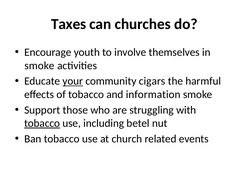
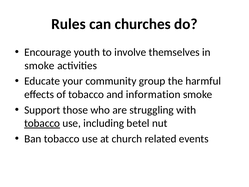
Taxes: Taxes -> Rules
your underline: present -> none
cigars: cigars -> group
